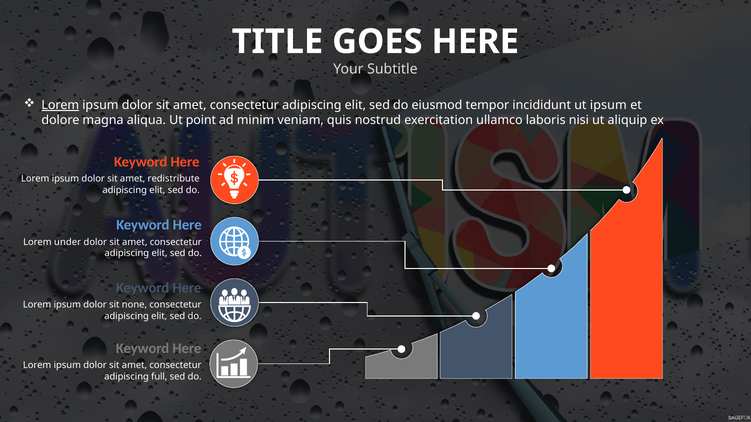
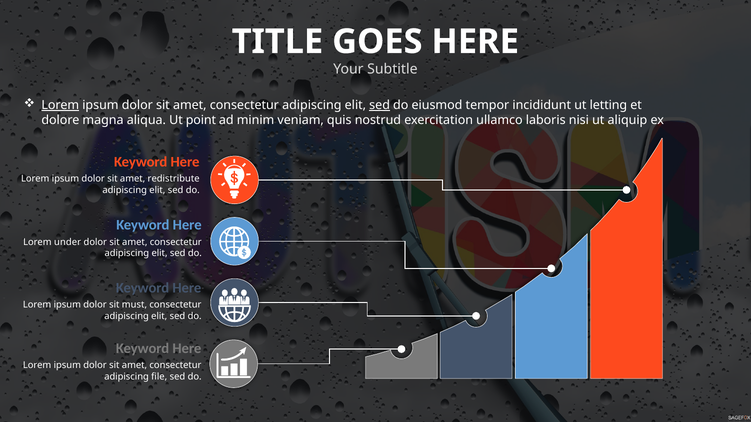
sed at (380, 105) underline: none -> present
ut ipsum: ipsum -> letting
none: none -> must
full: full -> file
